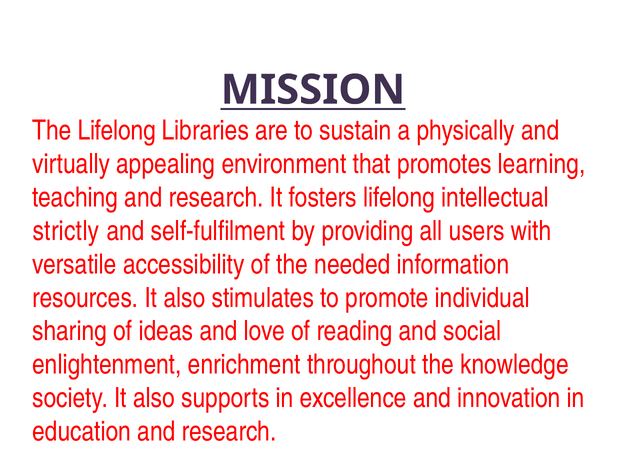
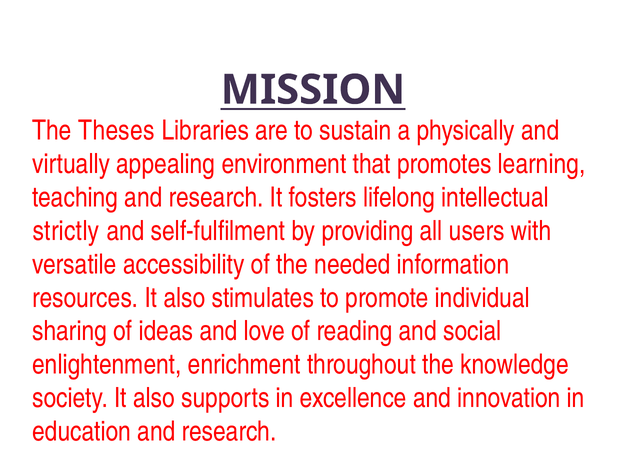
The Lifelong: Lifelong -> Theses
